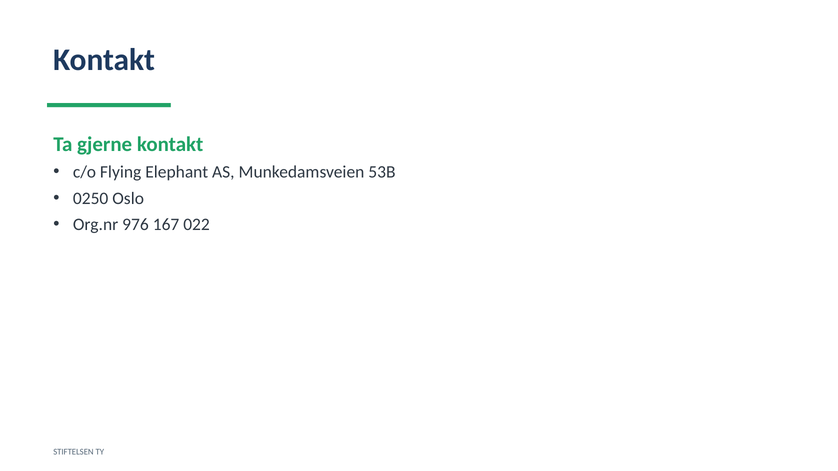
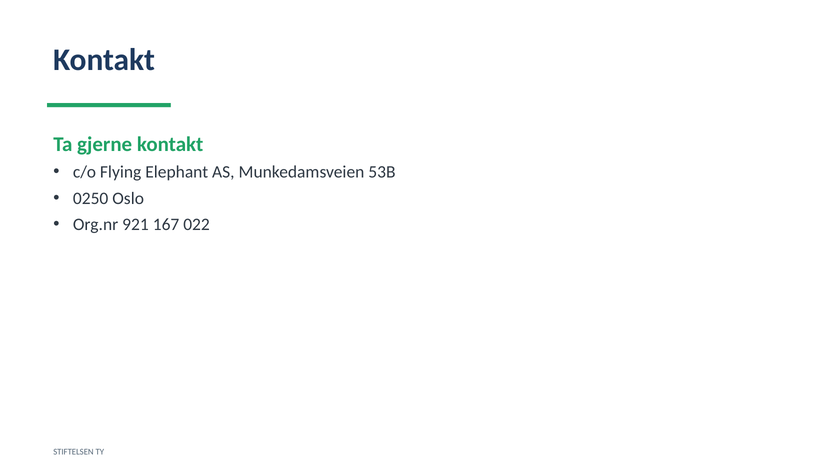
976: 976 -> 921
